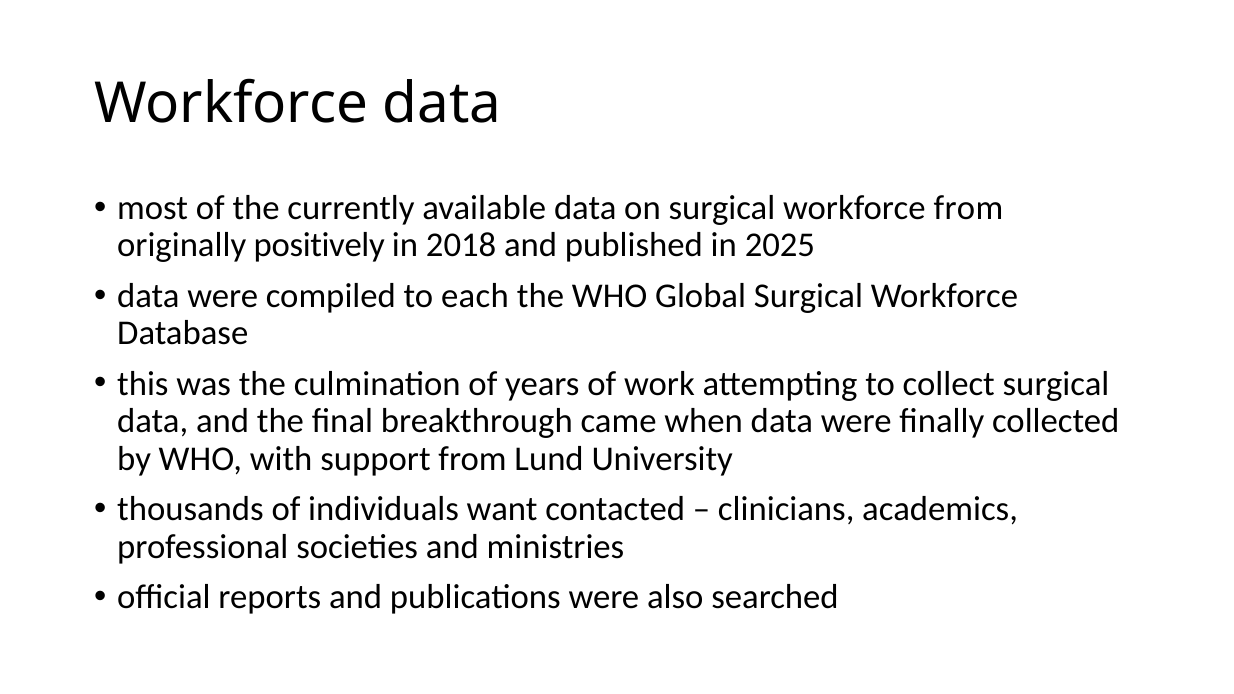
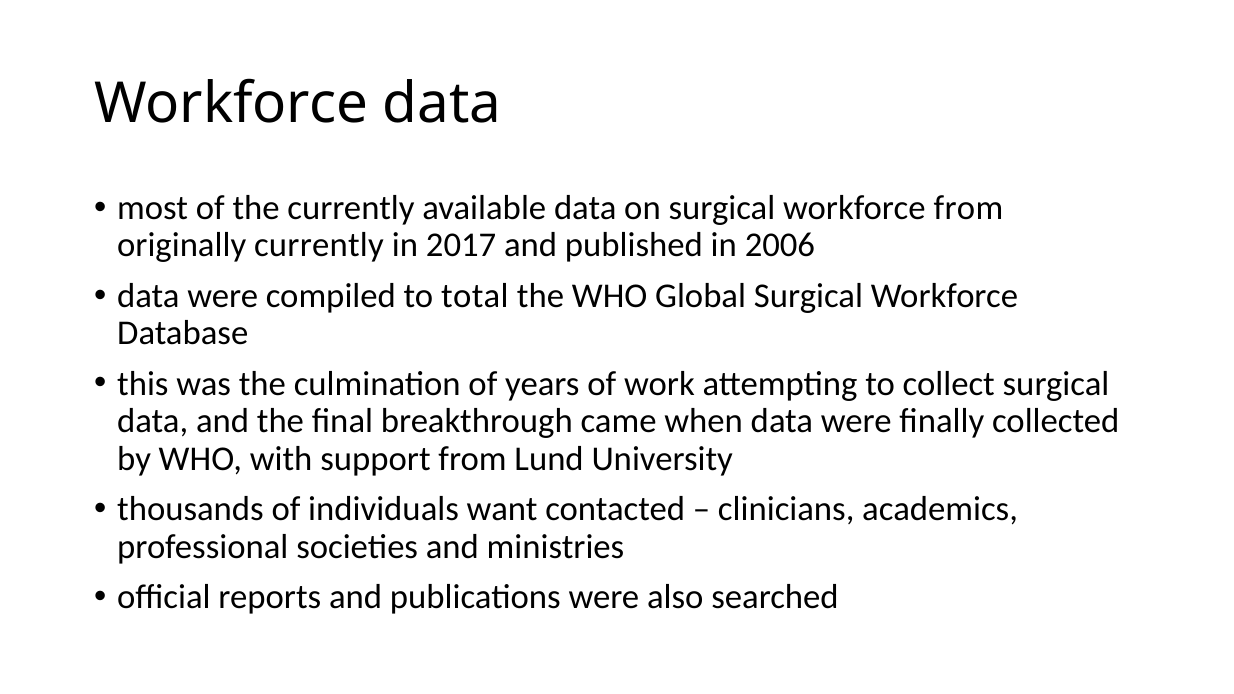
originally positively: positively -> currently
2018: 2018 -> 2017
2025: 2025 -> 2006
each: each -> total
